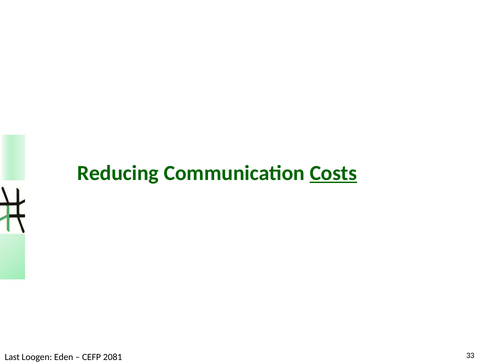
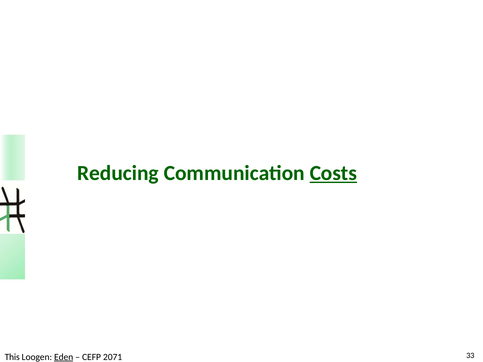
Last: Last -> This
Eden underline: none -> present
2081: 2081 -> 2071
